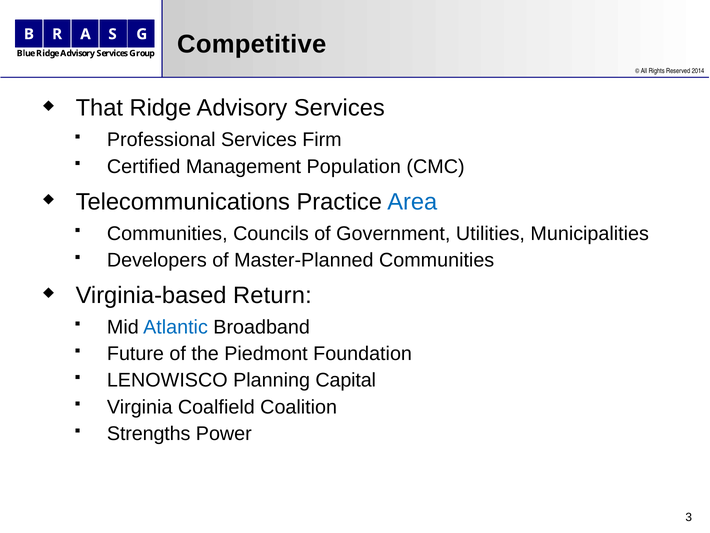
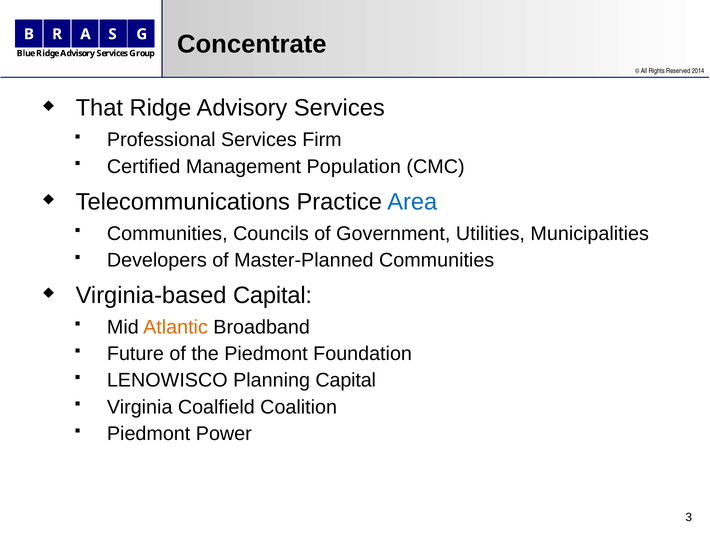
Competitive: Competitive -> Concentrate
Virginia-based Return: Return -> Capital
Atlantic colour: blue -> orange
Strengths at (149, 433): Strengths -> Piedmont
